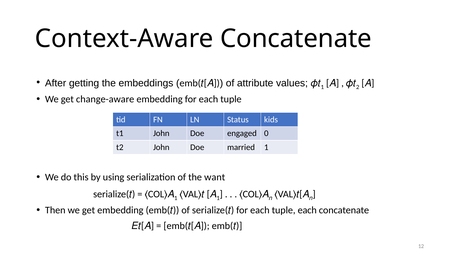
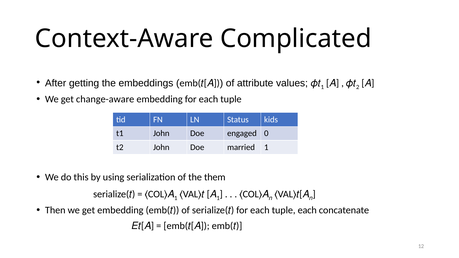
Context-Aware Concatenate: Concatenate -> Complicated
want: want -> them
